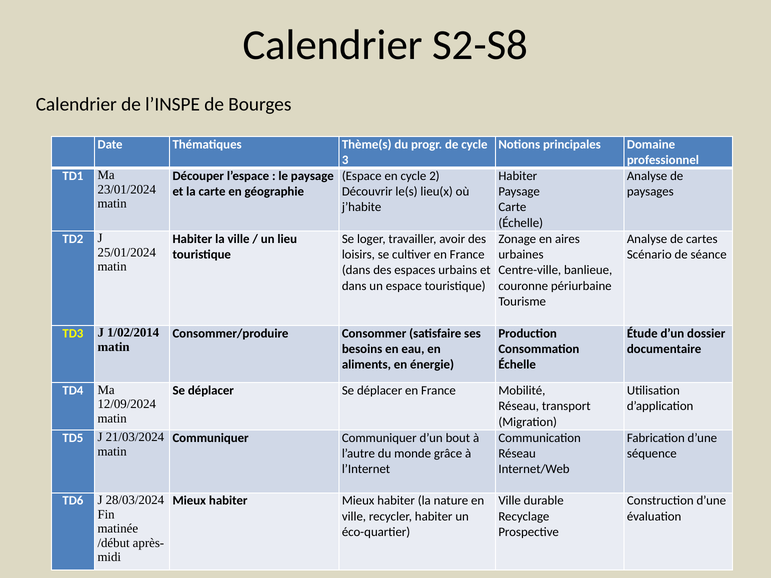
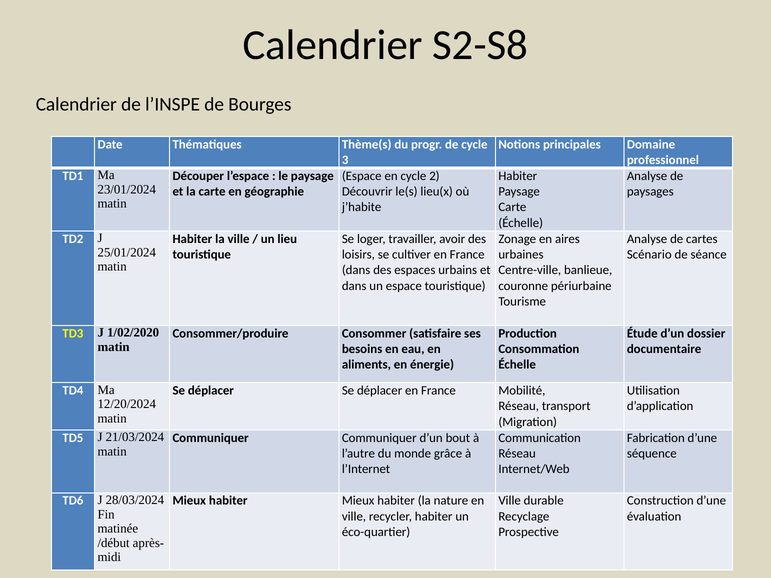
1/02/2014: 1/02/2014 -> 1/02/2020
12/09/2024: 12/09/2024 -> 12/20/2024
